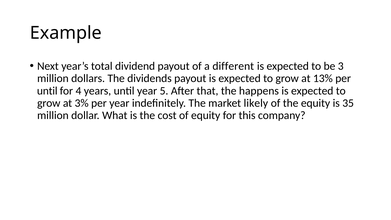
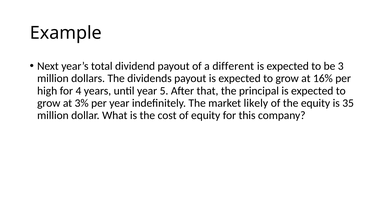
13%: 13% -> 16%
until at (47, 91): until -> high
happens: happens -> principal
